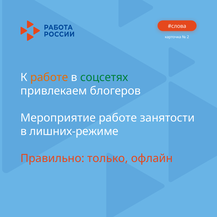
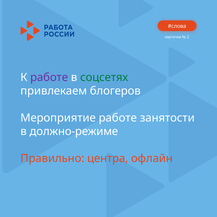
работе at (49, 77) colour: orange -> purple
лишних-режиме: лишних-режиме -> должно-режиме
только: только -> центра
